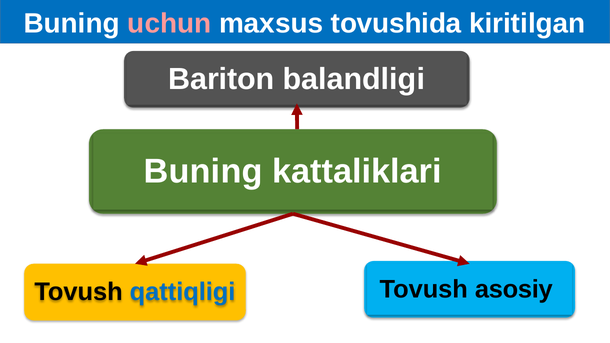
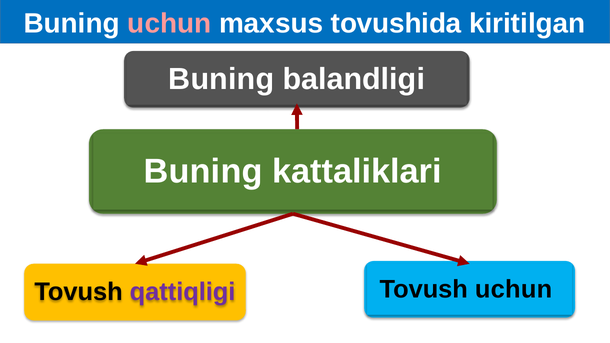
Bariton at (221, 79): Bariton -> Buning
Tovush asosiy: asosiy -> uchun
qattiqligi colour: blue -> purple
